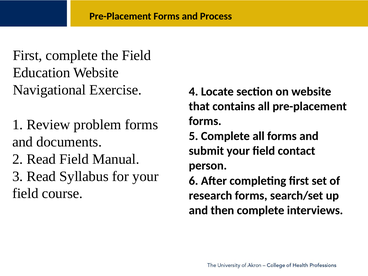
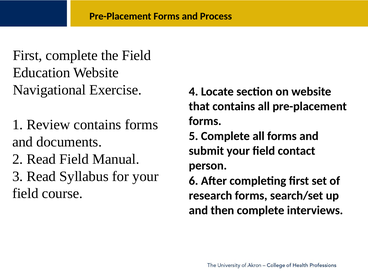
Review problem: problem -> contains
